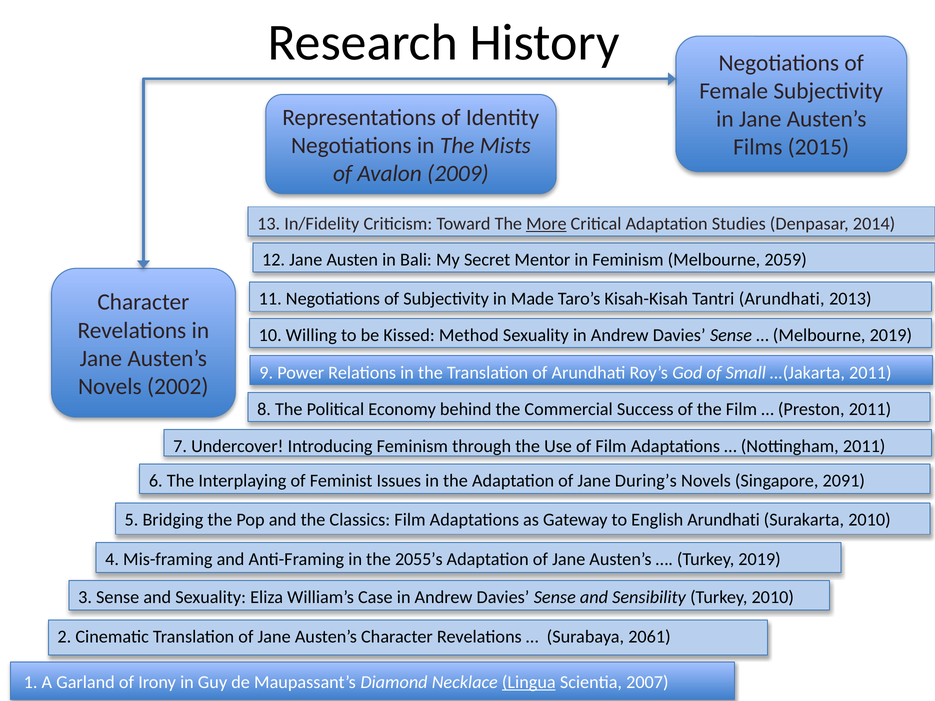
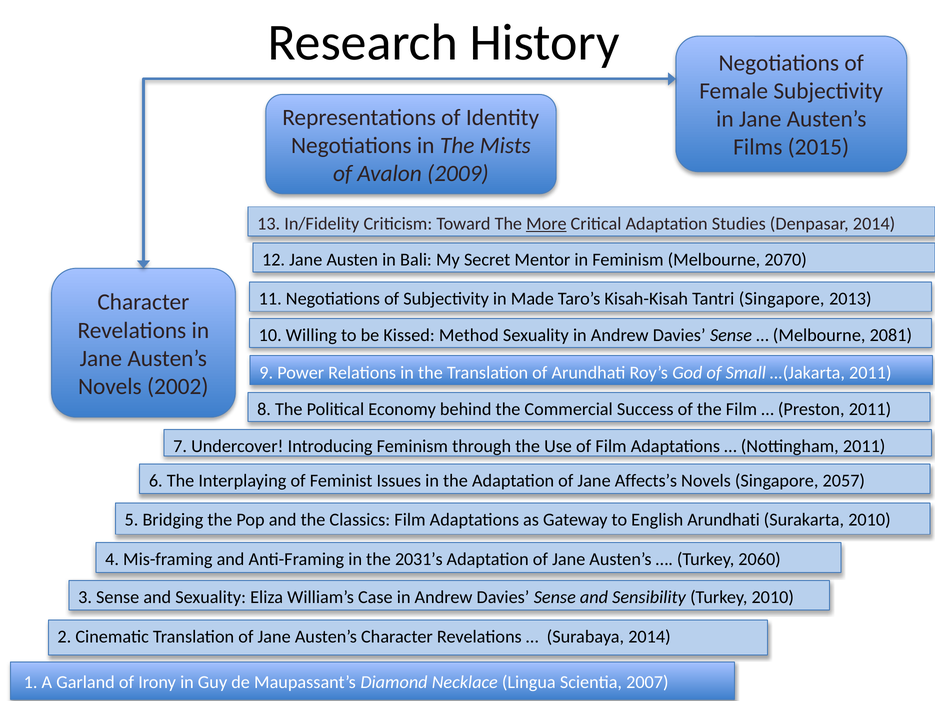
2059: 2059 -> 2070
Tantri Arundhati: Arundhati -> Singapore
Melbourne 2019: 2019 -> 2081
During’s: During’s -> Affects’s
2091: 2091 -> 2057
2055’s: 2055’s -> 2031’s
Turkey 2019: 2019 -> 2060
Surabaya 2061: 2061 -> 2014
Lingua underline: present -> none
